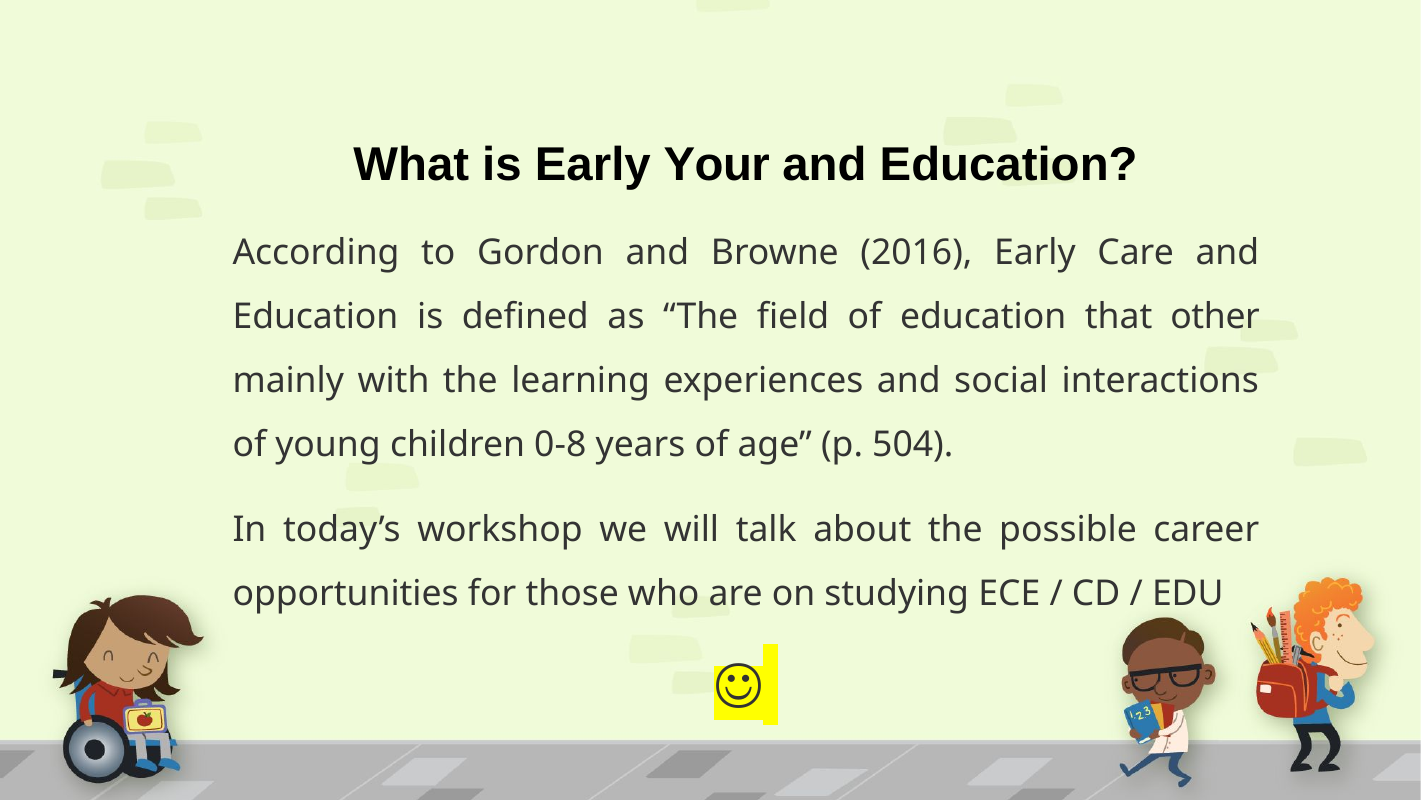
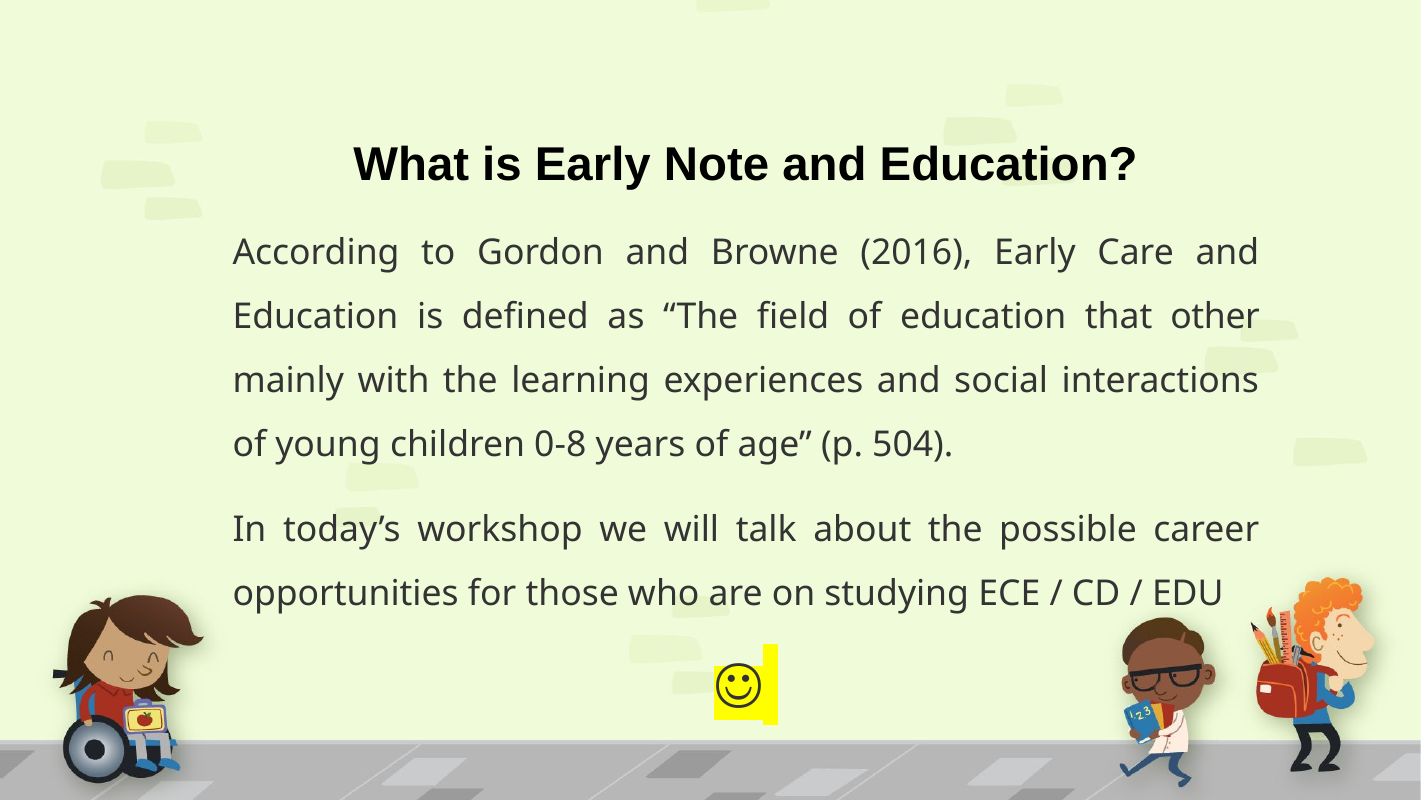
Your: Your -> Note
